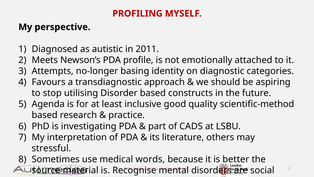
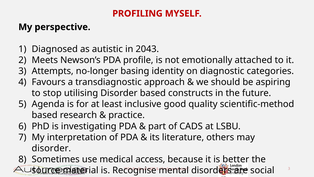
2011: 2011 -> 2043
stressful at (51, 148): stressful -> disorder
words: words -> access
